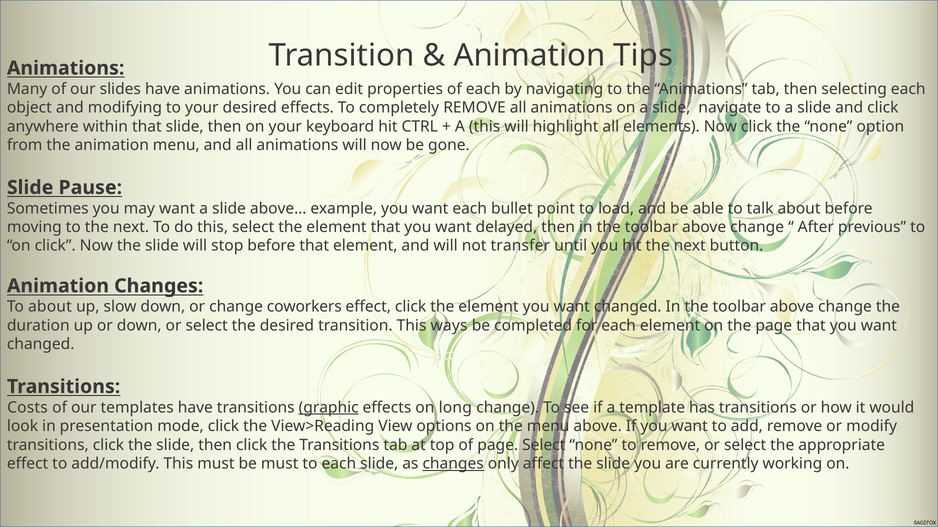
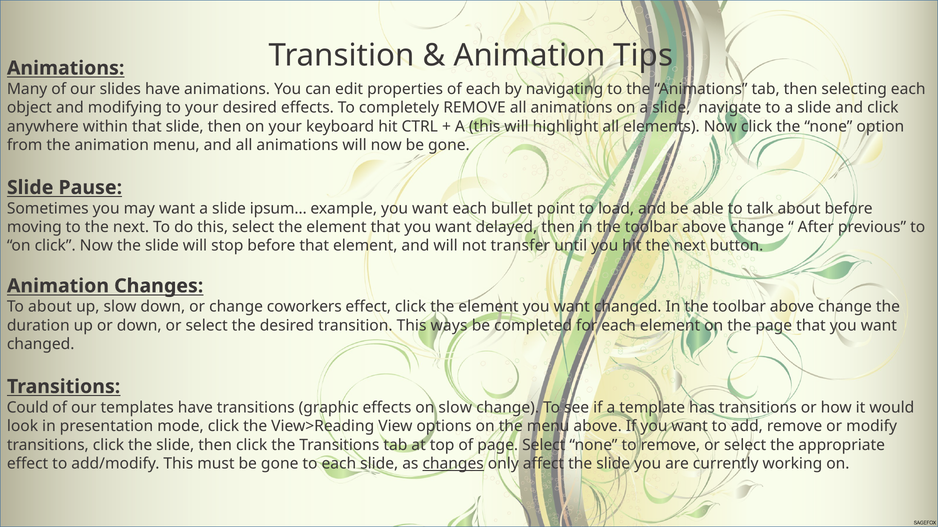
above…: above… -> ipsum…
Costs: Costs -> Could
graphic underline: present -> none
on long: long -> slow
must be must: must -> gone
